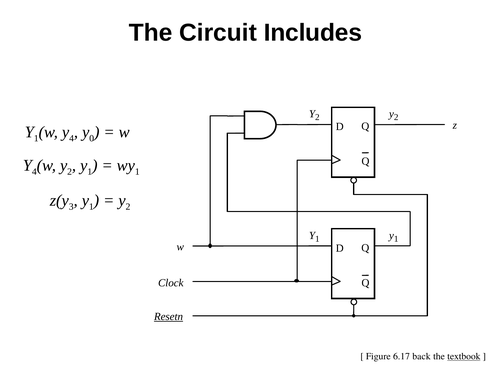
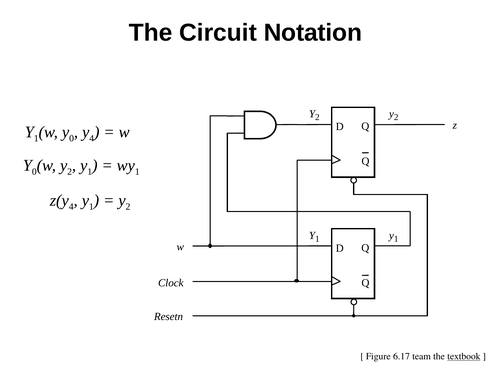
Includes: Includes -> Notation
1 w y 4: 4 -> 0
y 0: 0 -> 4
4 at (34, 172): 4 -> 0
3 at (71, 207): 3 -> 4
Resetn underline: present -> none
back: back -> team
